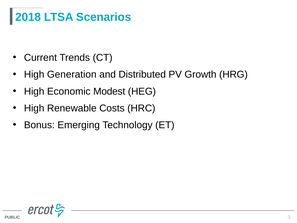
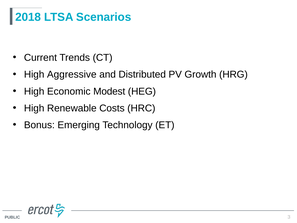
Generation: Generation -> Aggressive
